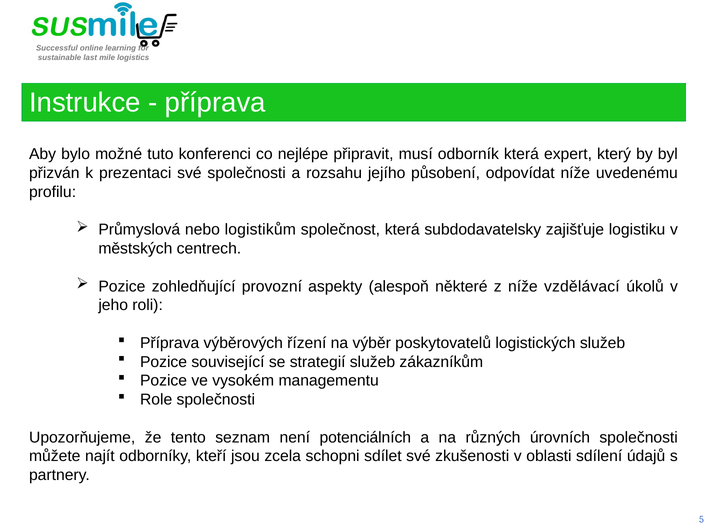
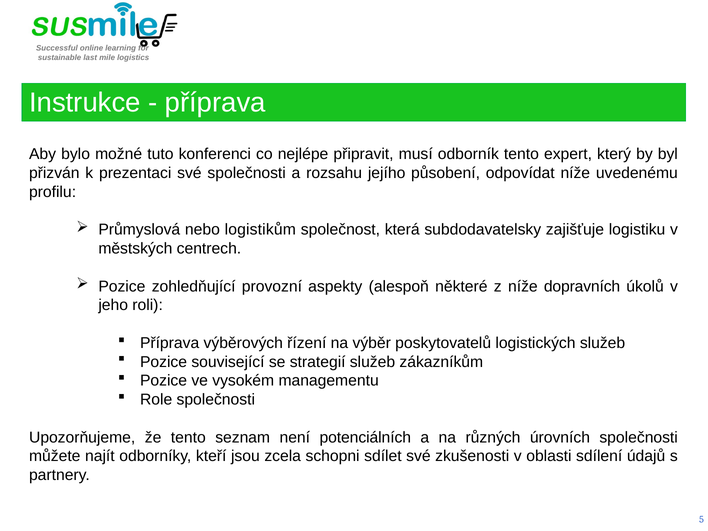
odborník která: která -> tento
vzdělávací: vzdělávací -> dopravních
